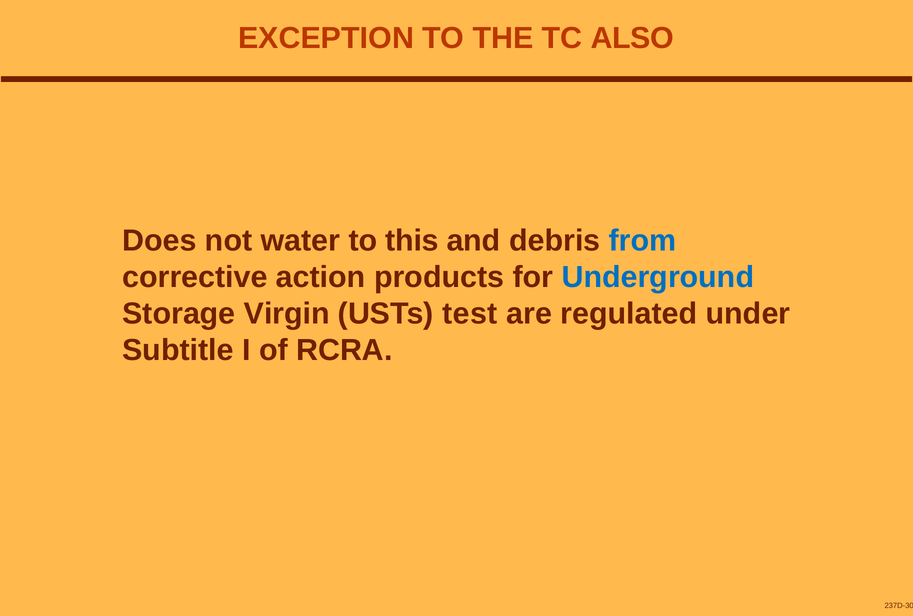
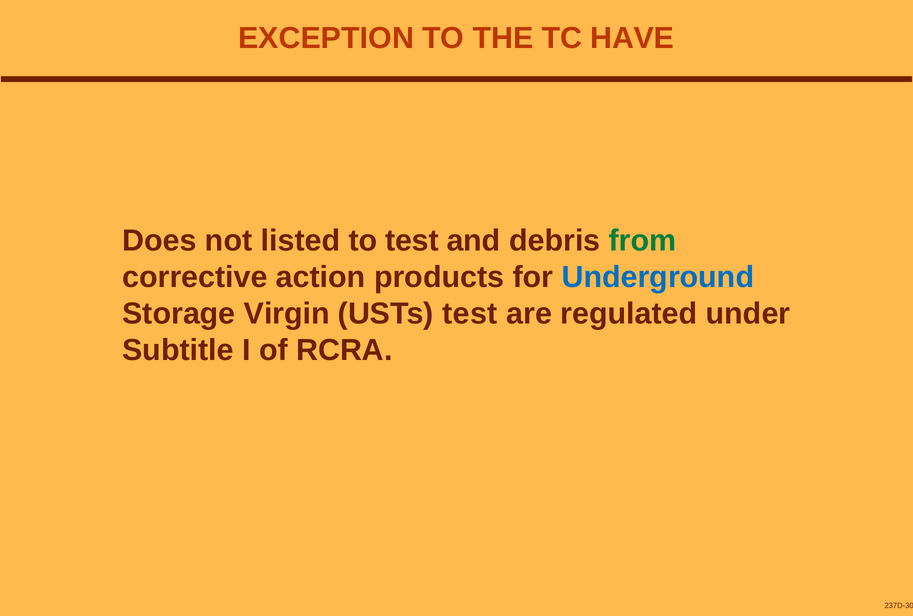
ALSO: ALSO -> HAVE
water: water -> listed
to this: this -> test
from colour: blue -> green
